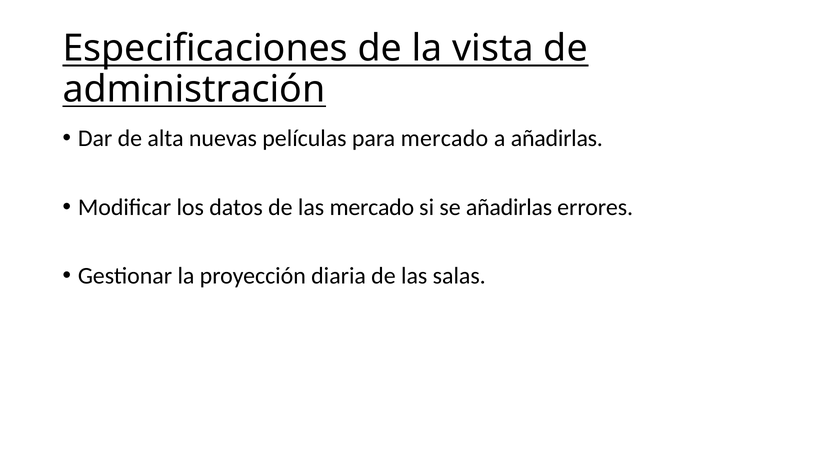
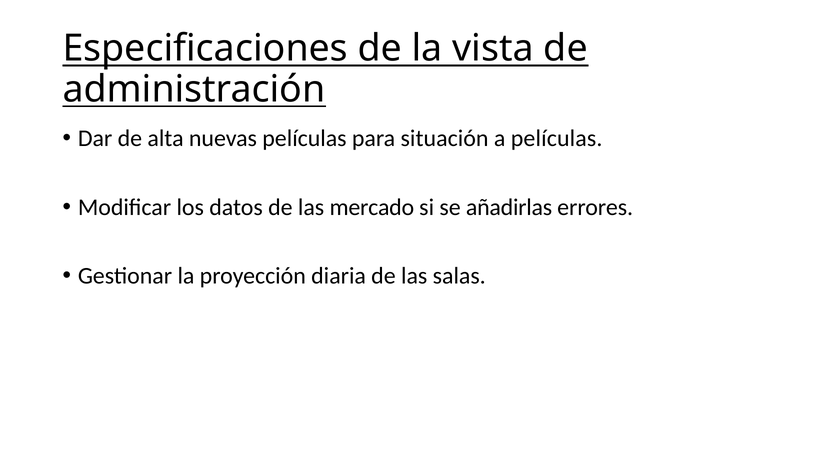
para mercado: mercado -> situación
a añadirlas: añadirlas -> películas
